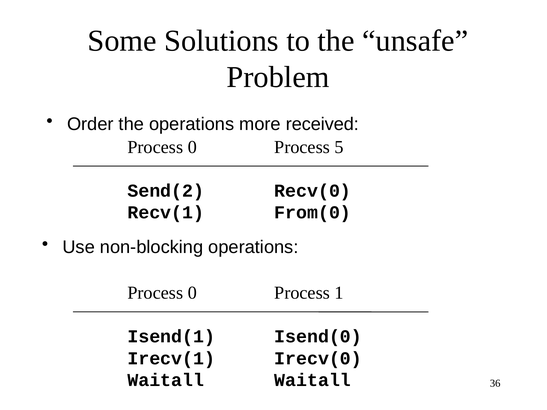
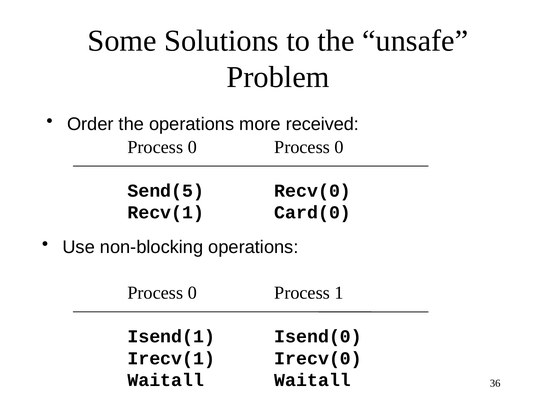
5 at (339, 147): 5 -> 0
Send(2: Send(2 -> Send(5
From(0: From(0 -> Card(0
